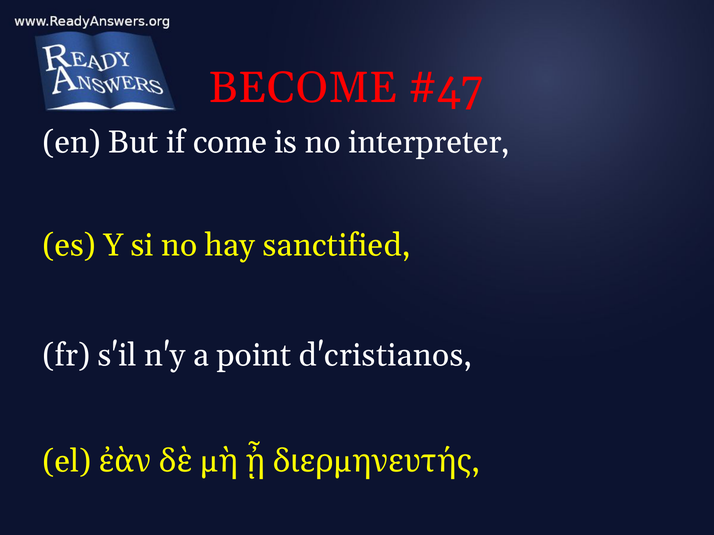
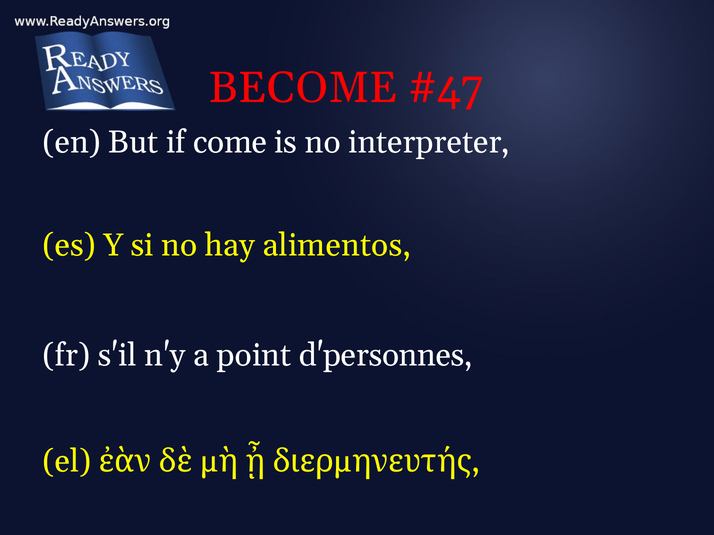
sanctified: sanctified -> alimentos
d'cristianos: d'cristianos -> d'personnes
